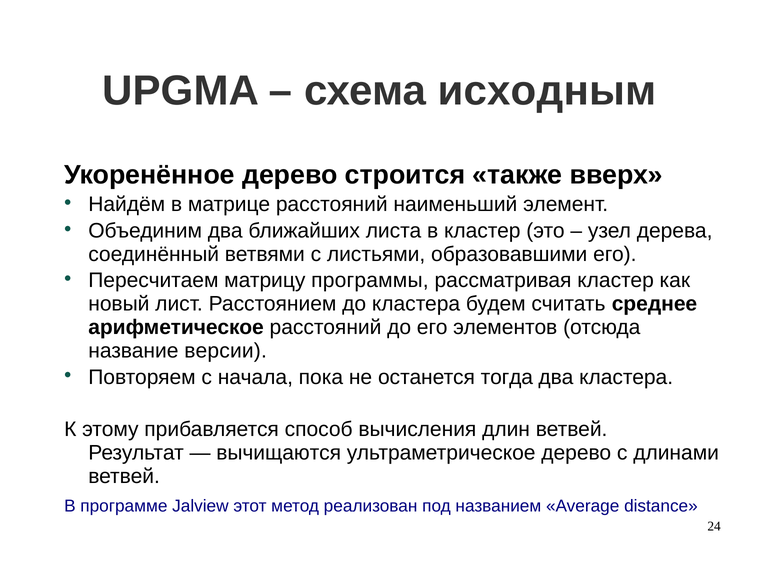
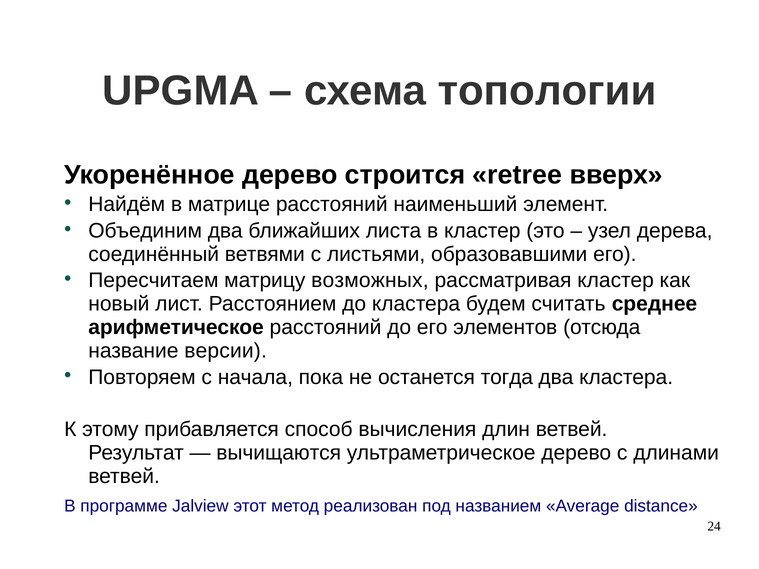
исходным: исходным -> топологии
также: также -> retree
программы: программы -> возможных
